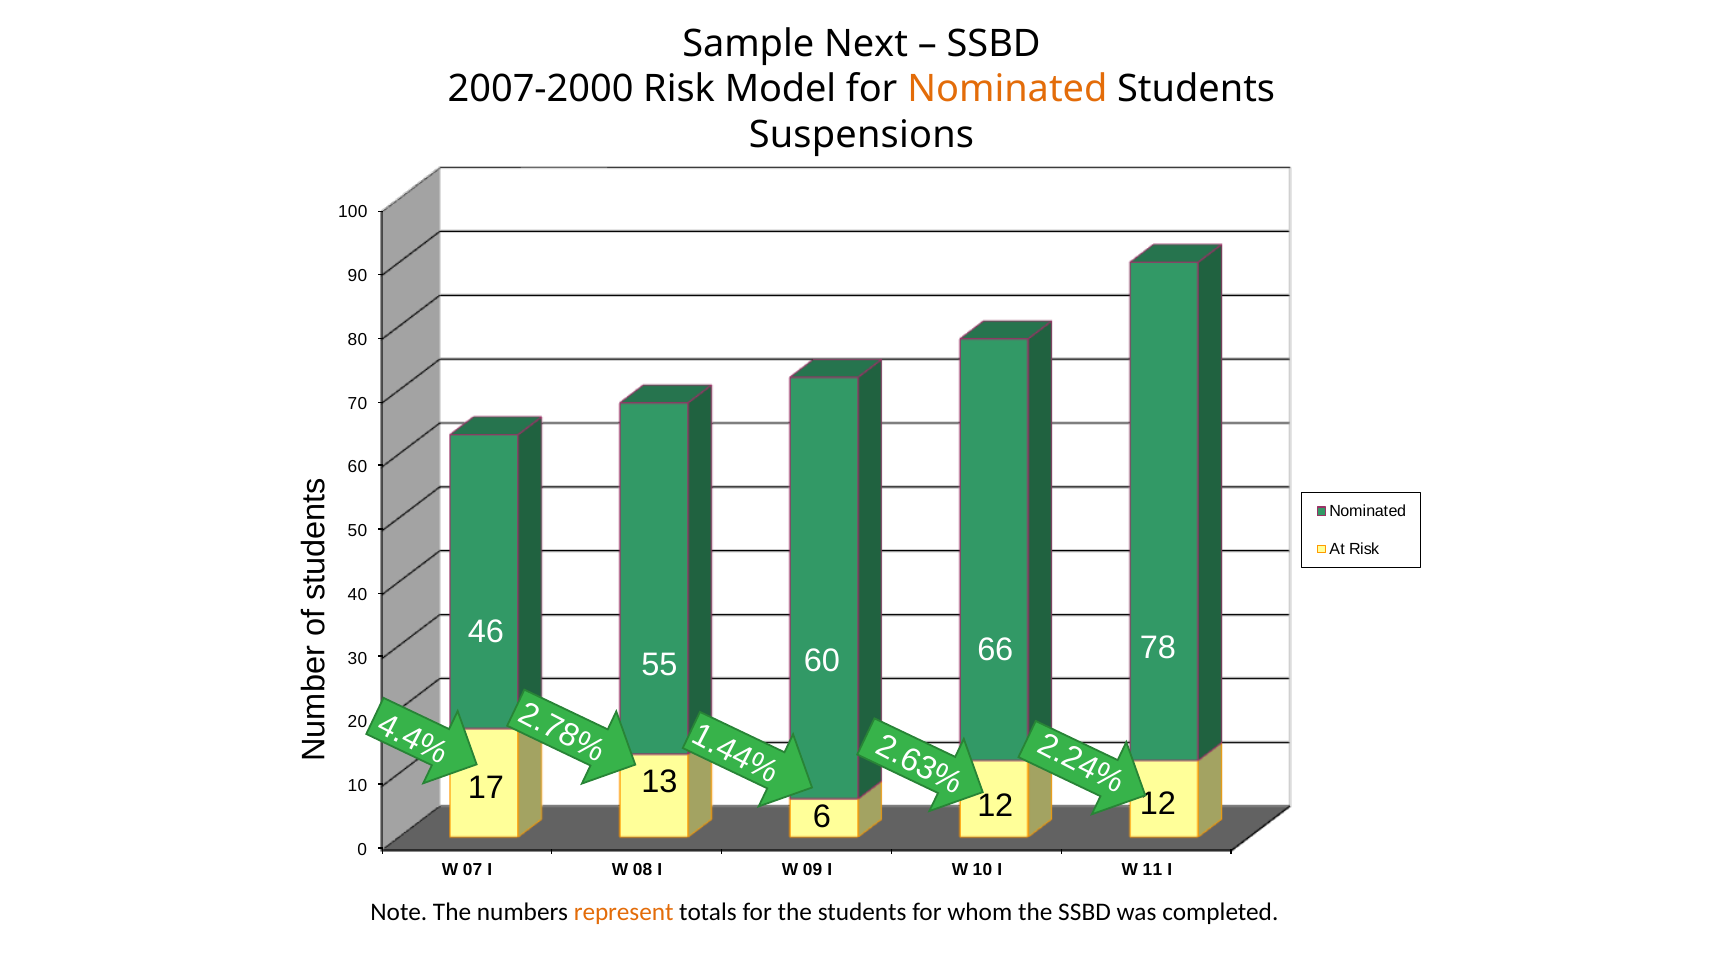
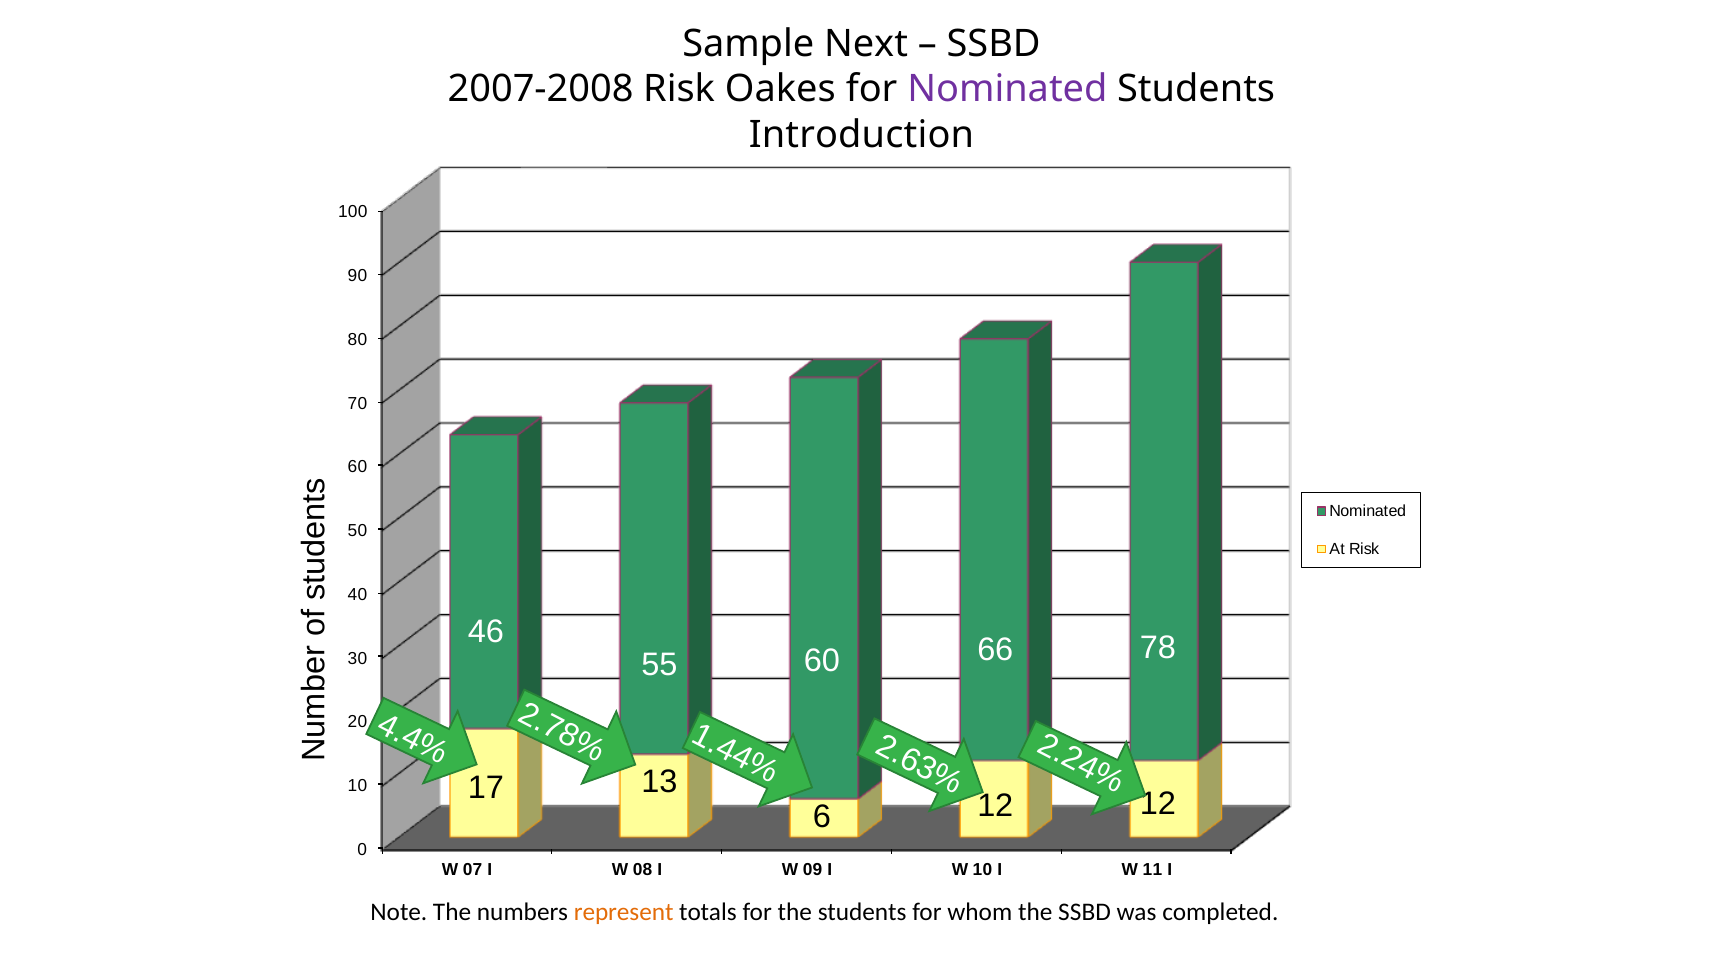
2007-2000: 2007-2000 -> 2007-2008
Model: Model -> Oakes
Nominated at (1007, 89) colour: orange -> purple
Suspensions: Suspensions -> Introduction
